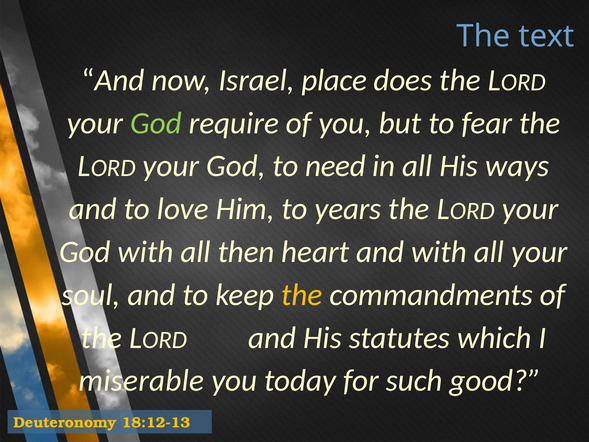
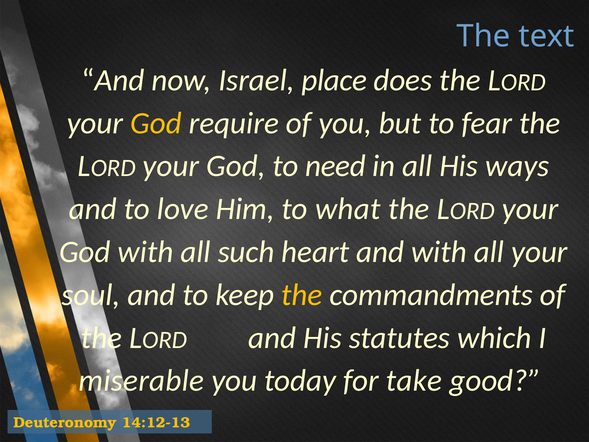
God at (156, 123) colour: light green -> yellow
years: years -> what
then: then -> such
such: such -> take
18:12-13: 18:12-13 -> 14:12-13
